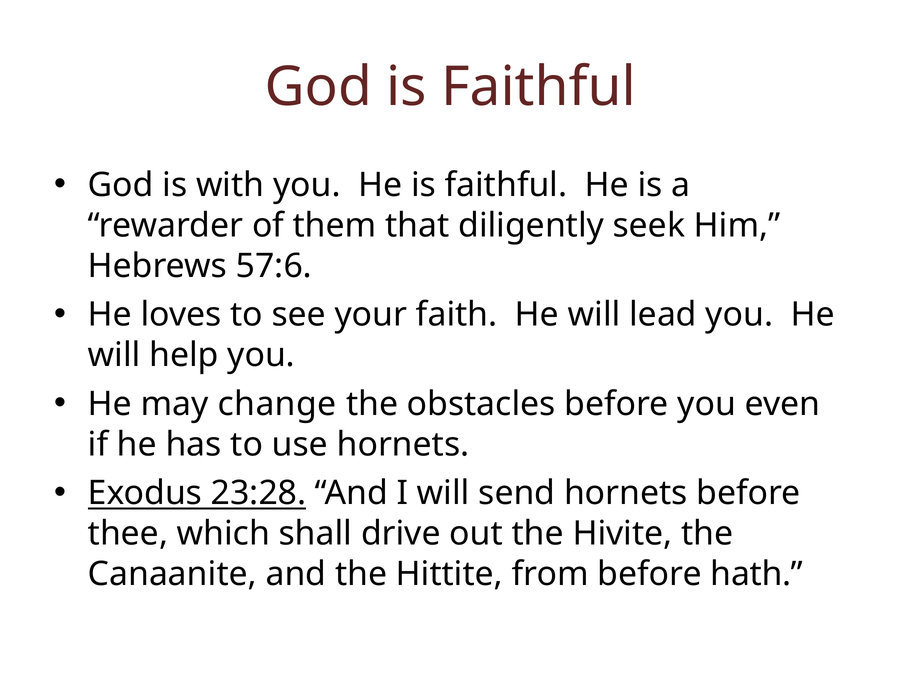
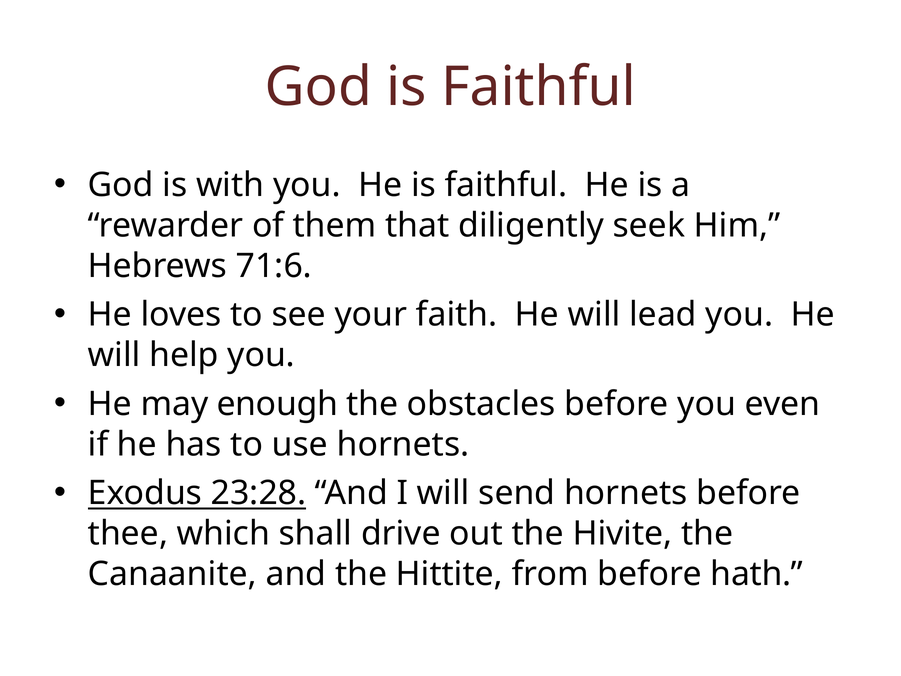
57:6: 57:6 -> 71:6
change: change -> enough
